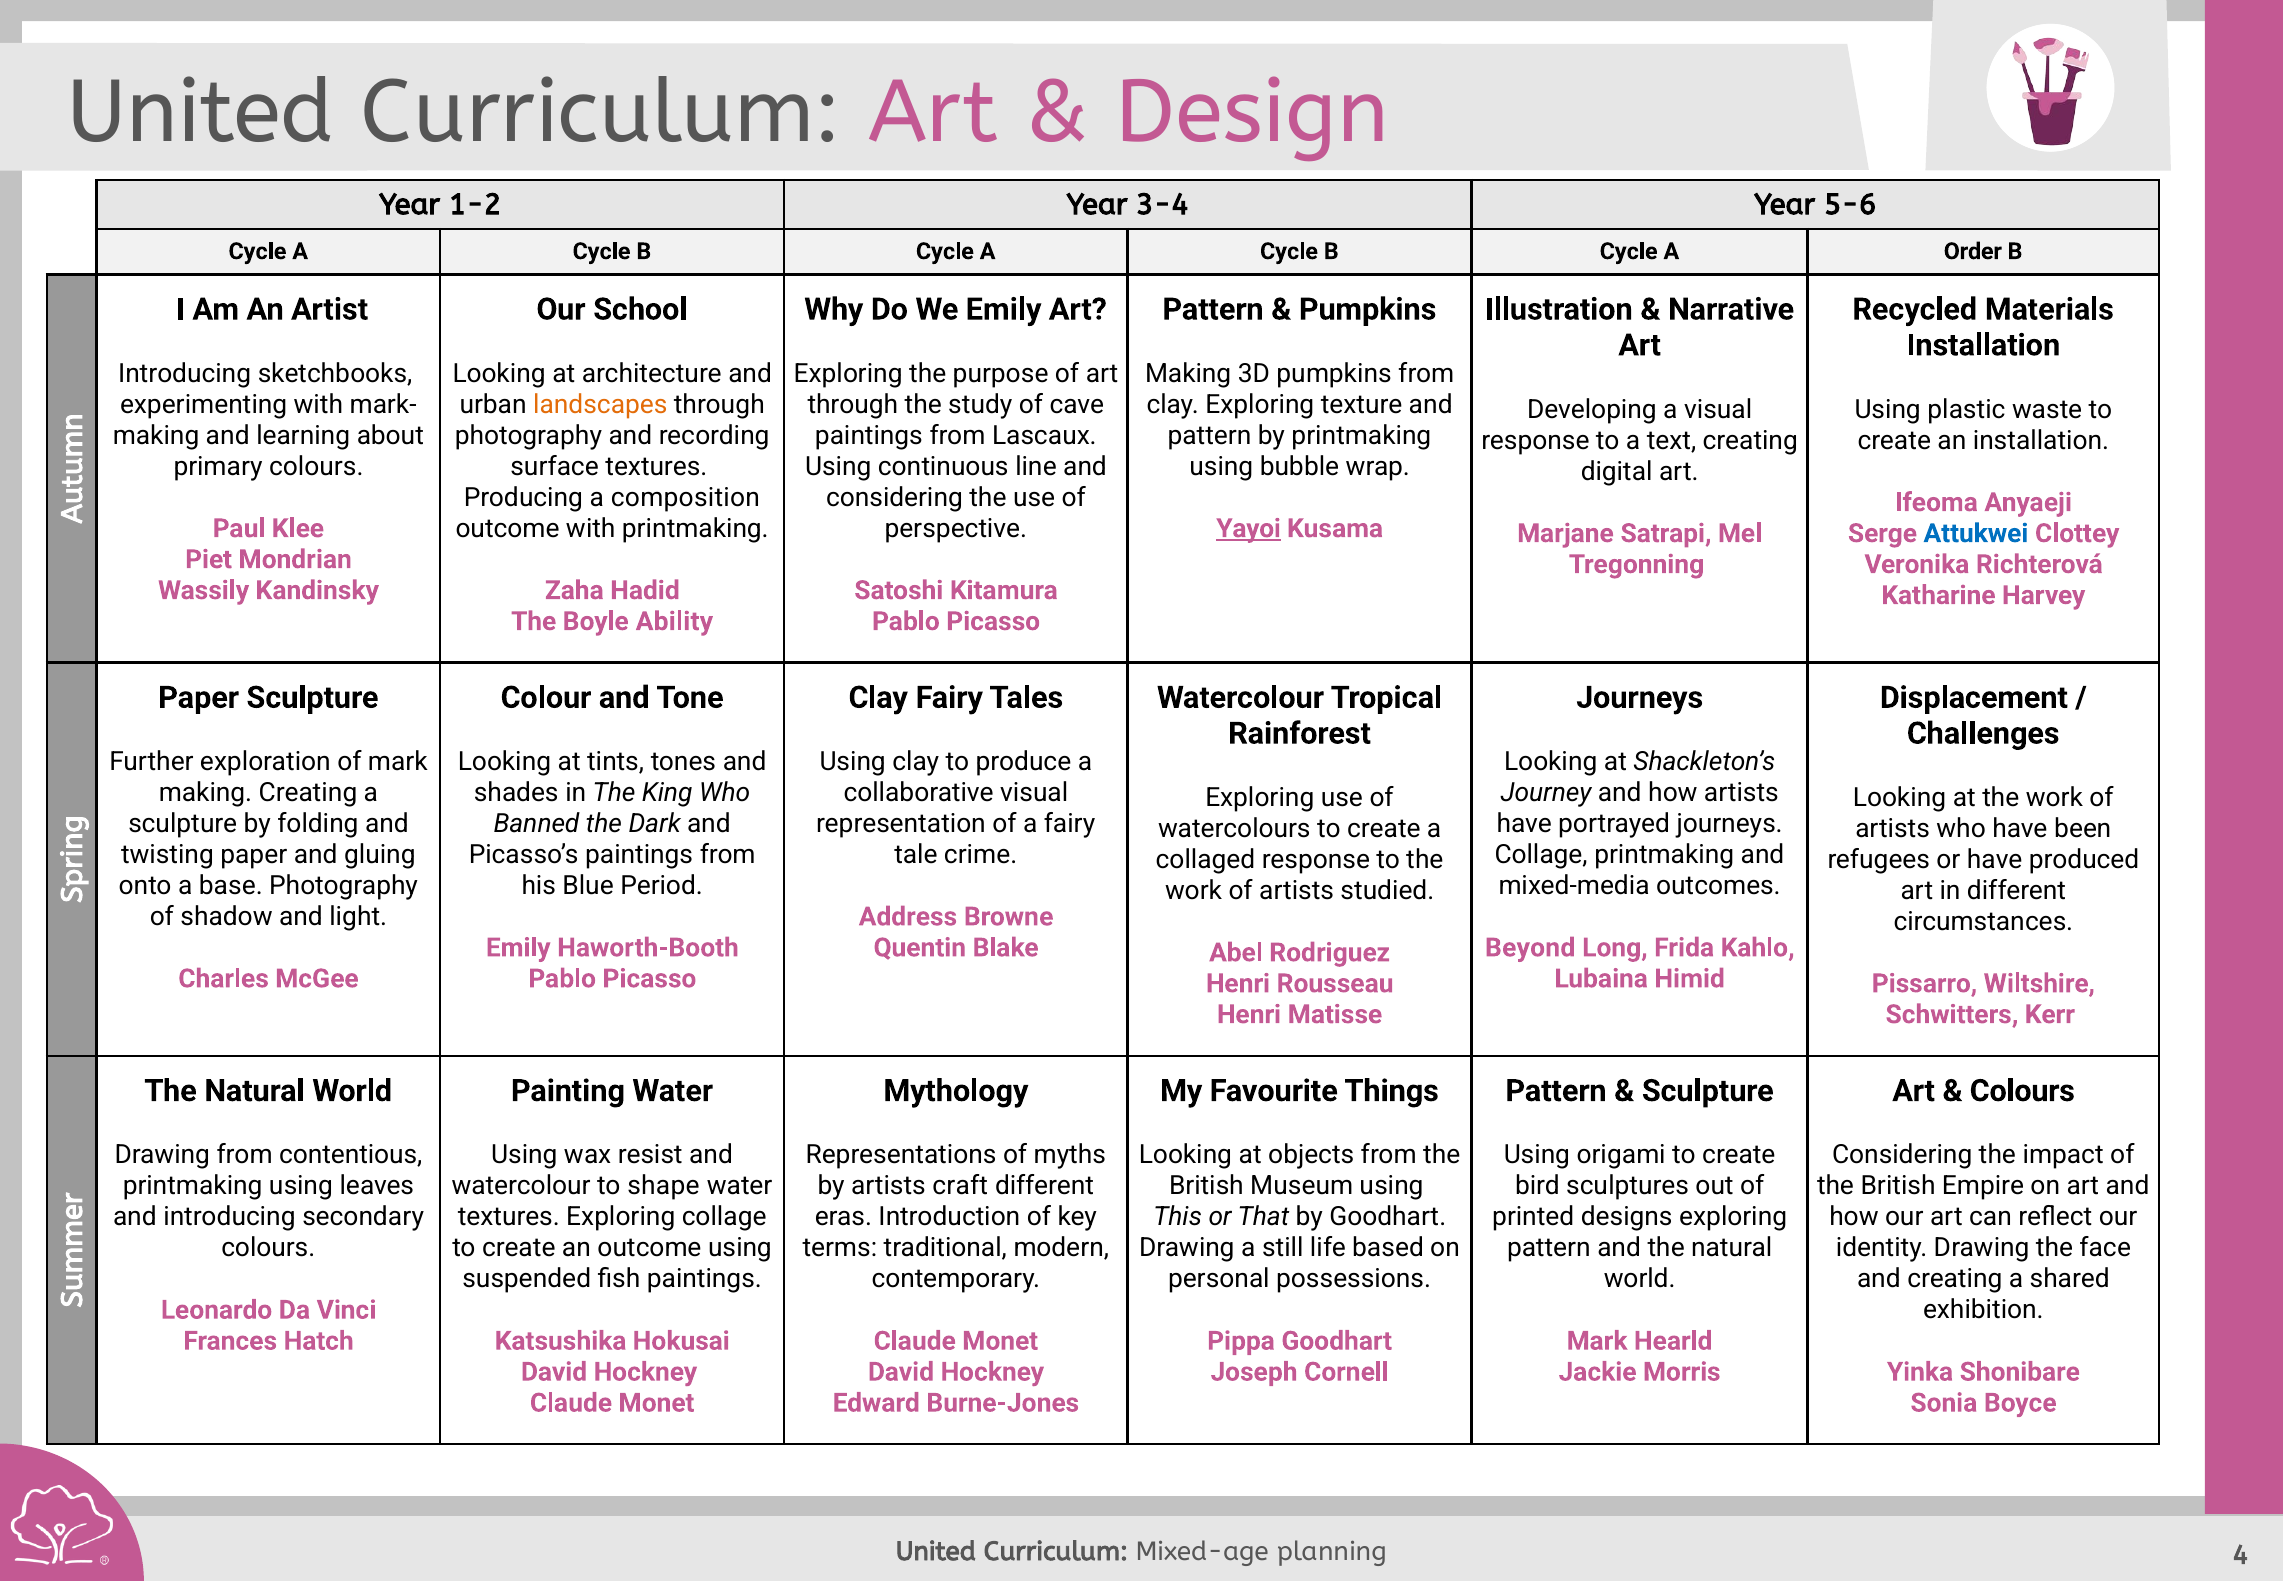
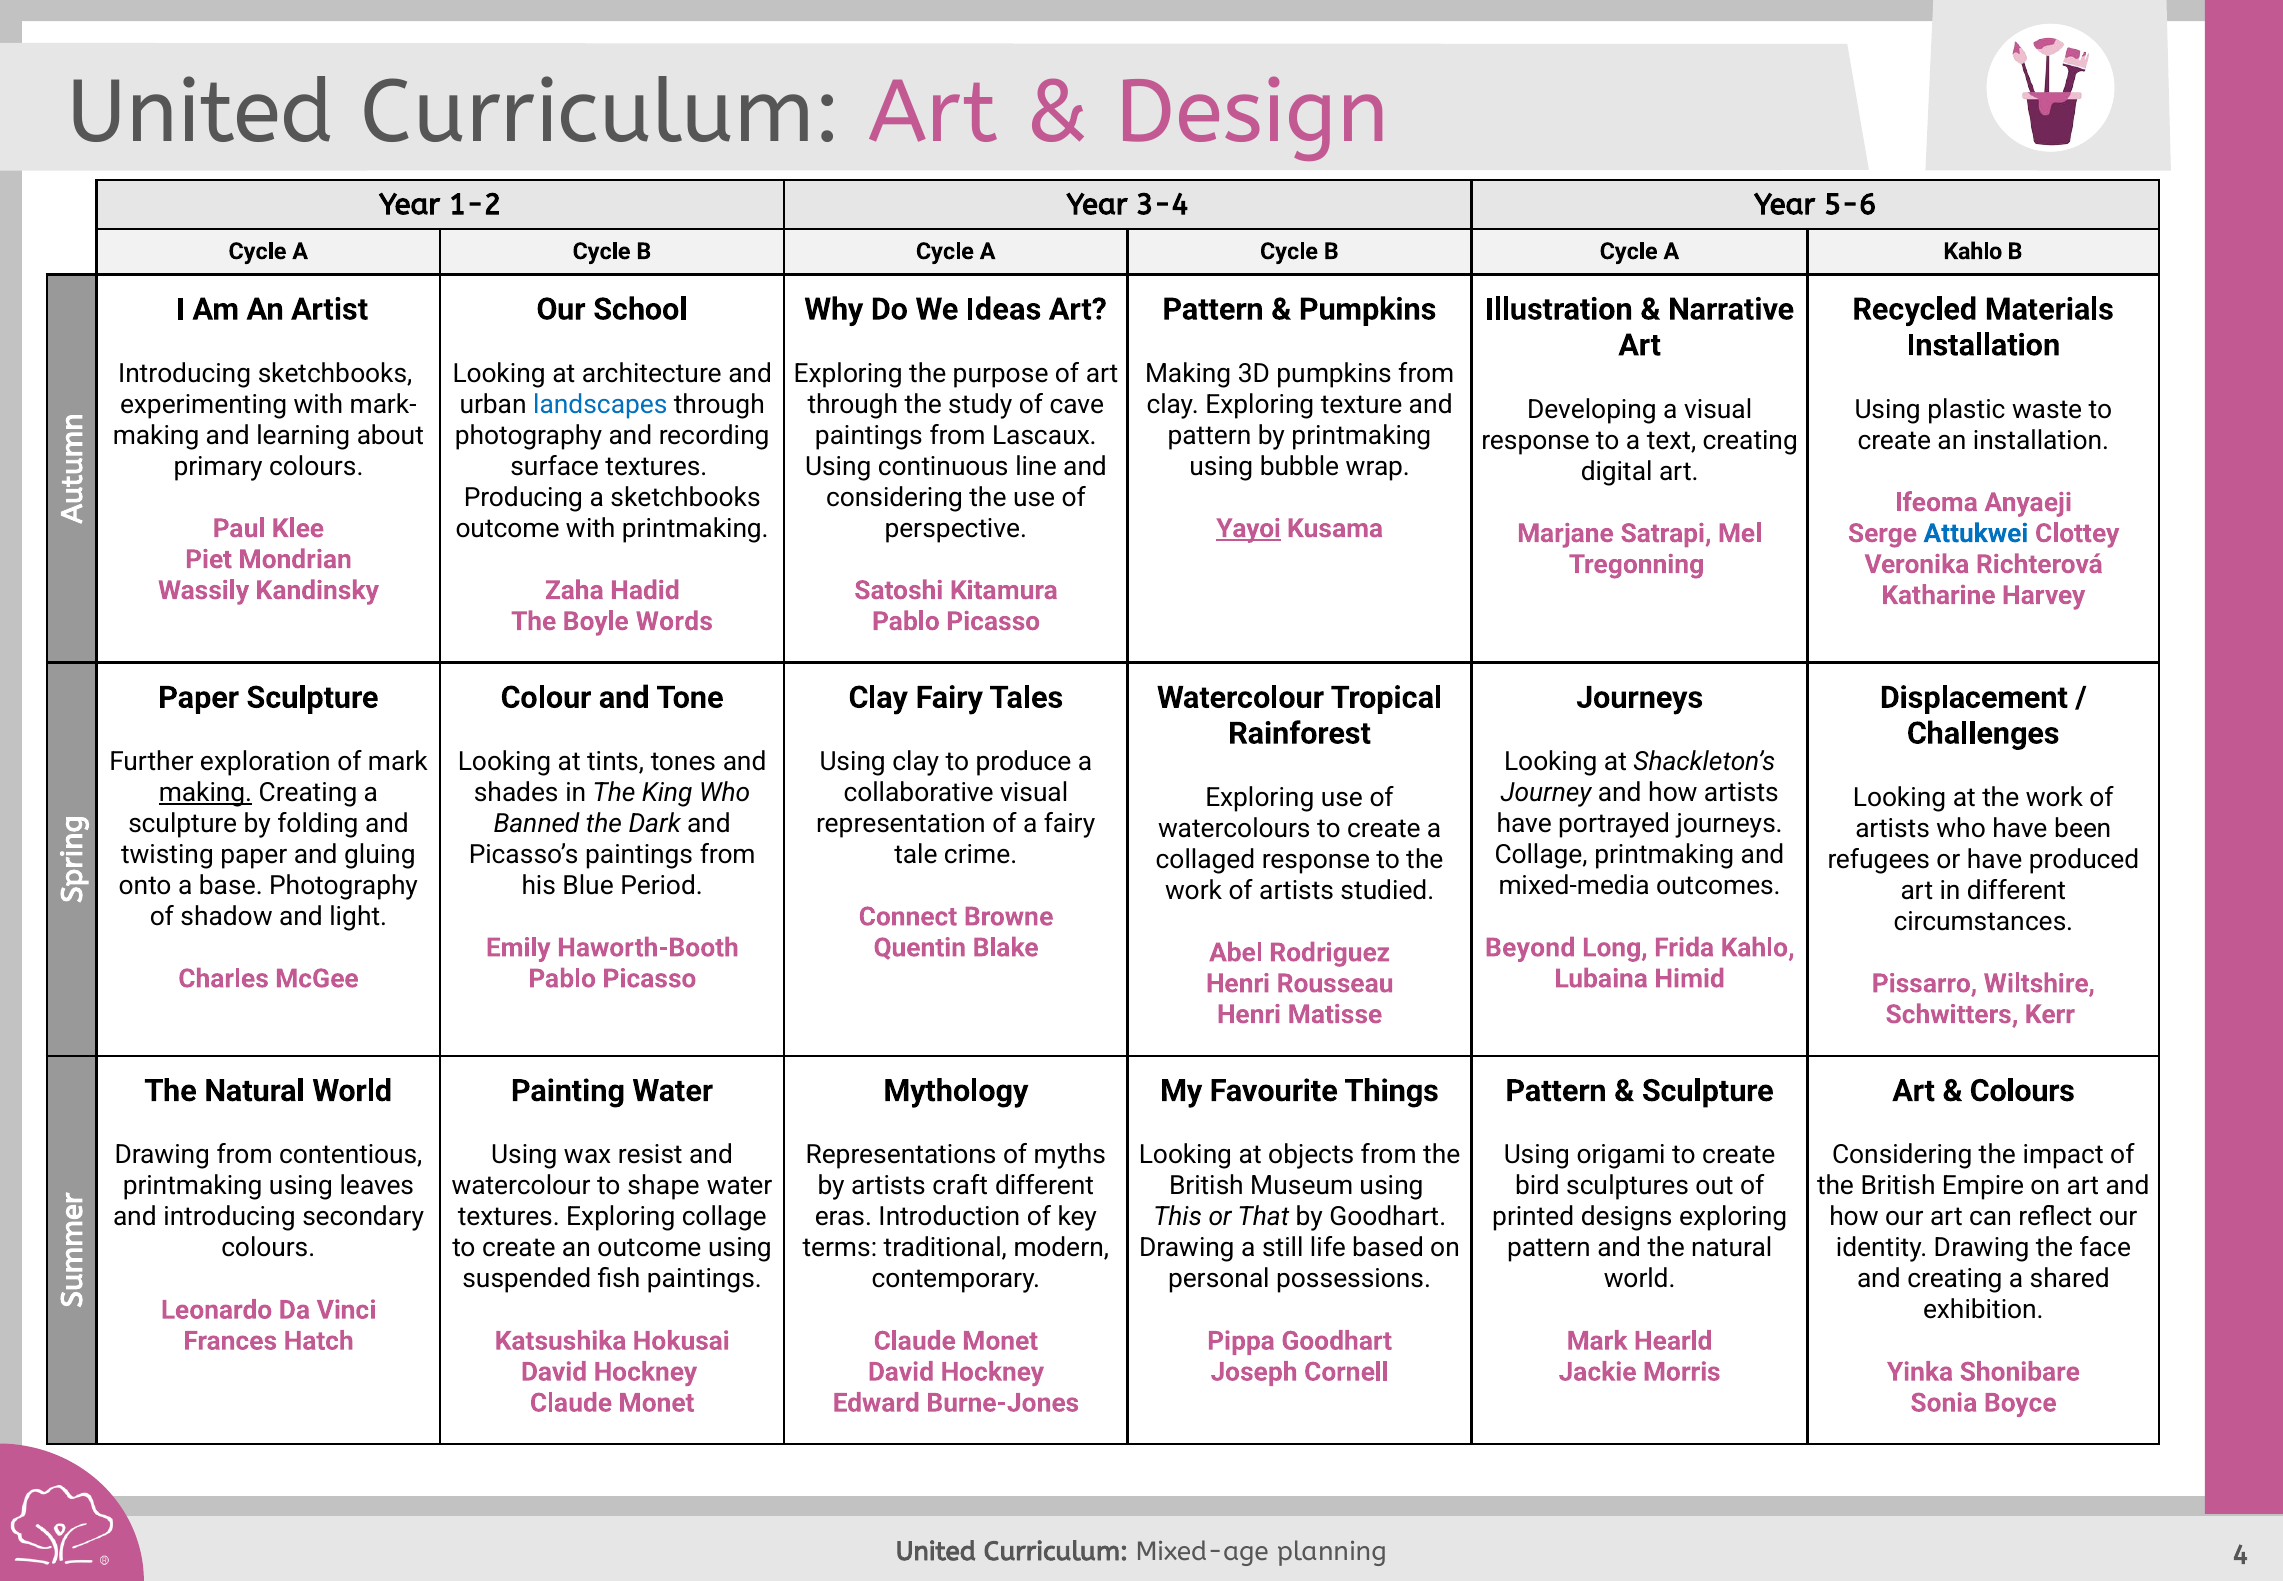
A Order: Order -> Kahlo
We Emily: Emily -> Ideas
landscapes colour: orange -> blue
a composition: composition -> sketchbooks
Ability: Ability -> Words
making at (205, 793) underline: none -> present
Address: Address -> Connect
